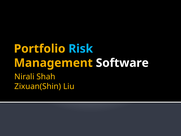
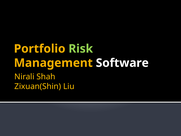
Risk colour: light blue -> light green
